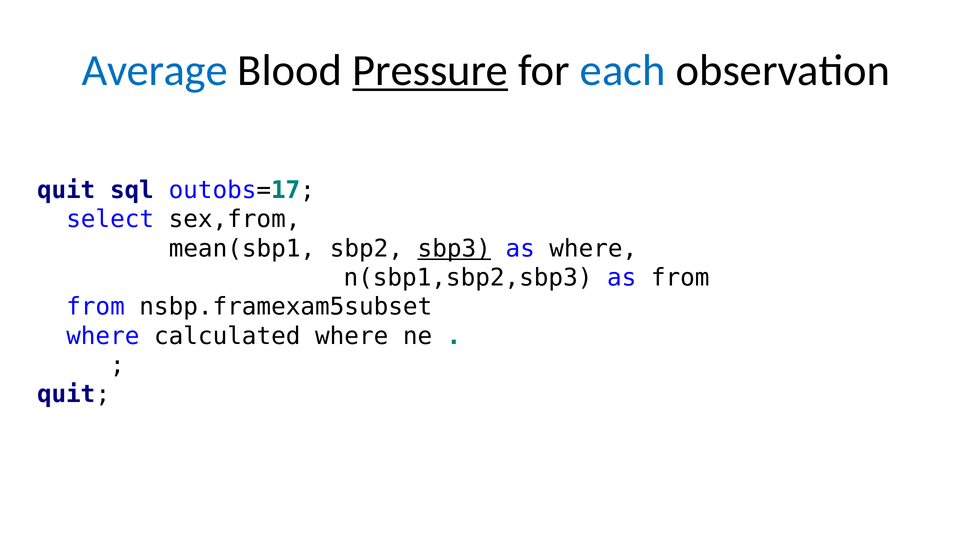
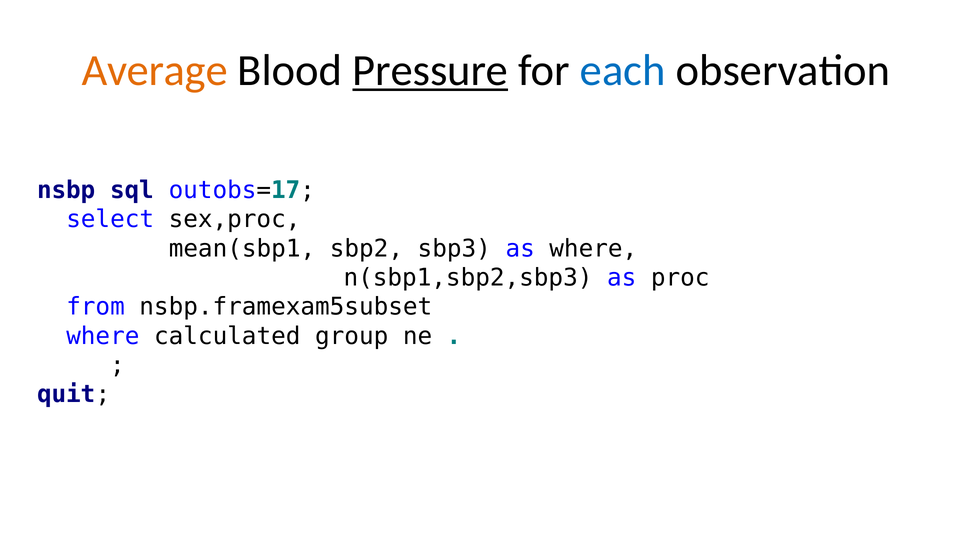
Average colour: blue -> orange
quit at (66, 190): quit -> nsbp
sex,from: sex,from -> sex,proc
sbp3 underline: present -> none
as from: from -> proc
calculated where: where -> group
